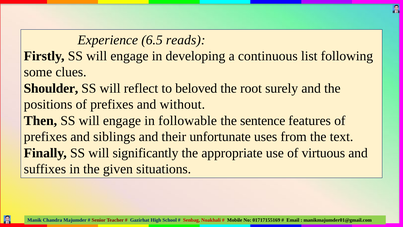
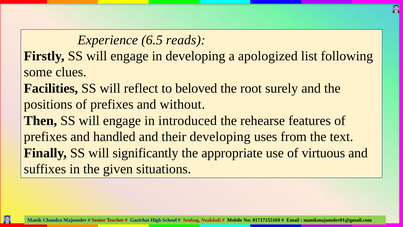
continuous: continuous -> apologized
Shoulder: Shoulder -> Facilities
followable: followable -> introduced
sentence: sentence -> rehearse
siblings: siblings -> handled
their unfortunate: unfortunate -> developing
